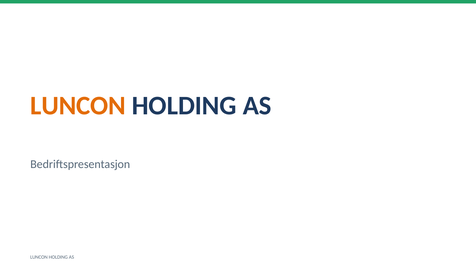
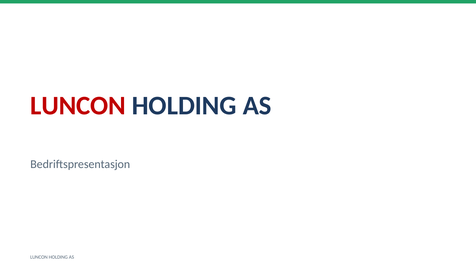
LUNCON at (78, 106) colour: orange -> red
